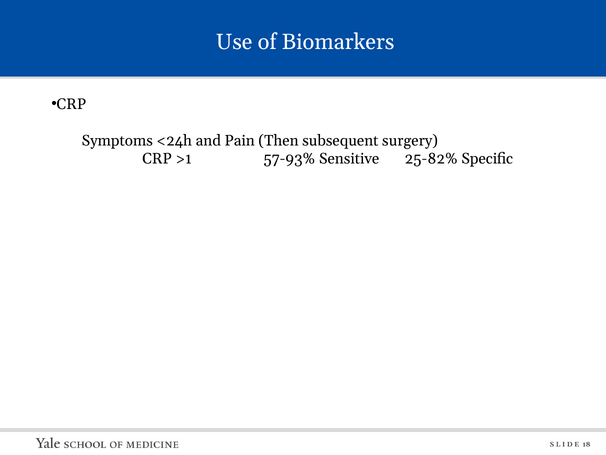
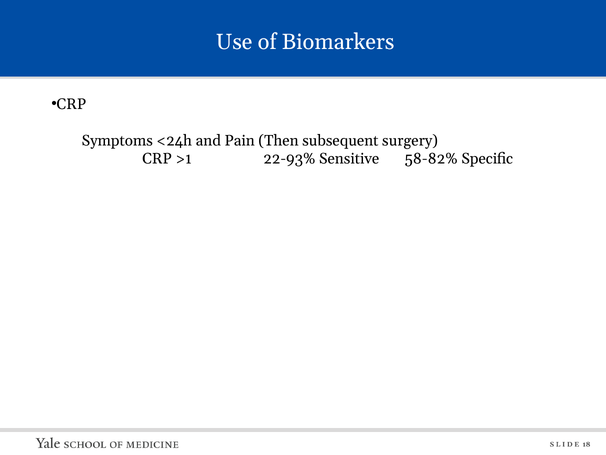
57-93%: 57-93% -> 22-93%
25-82%: 25-82% -> 58-82%
